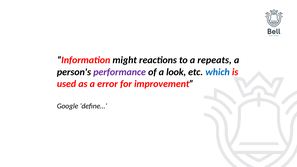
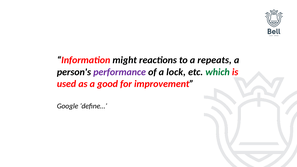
look: look -> lock
which colour: blue -> green
error: error -> good
